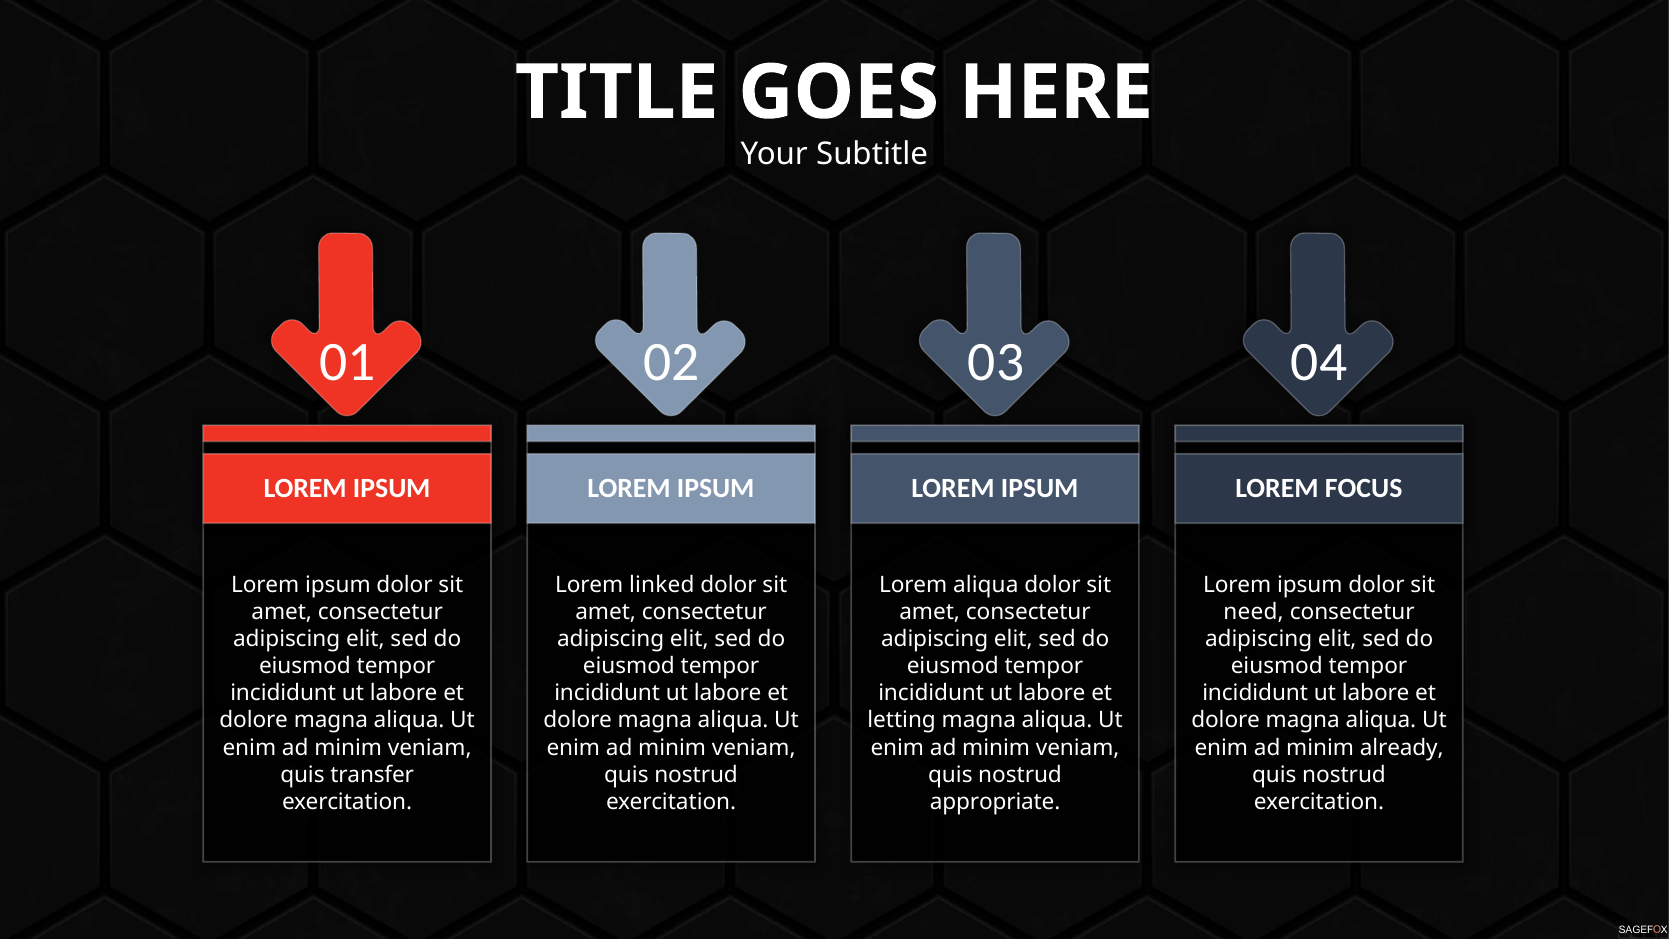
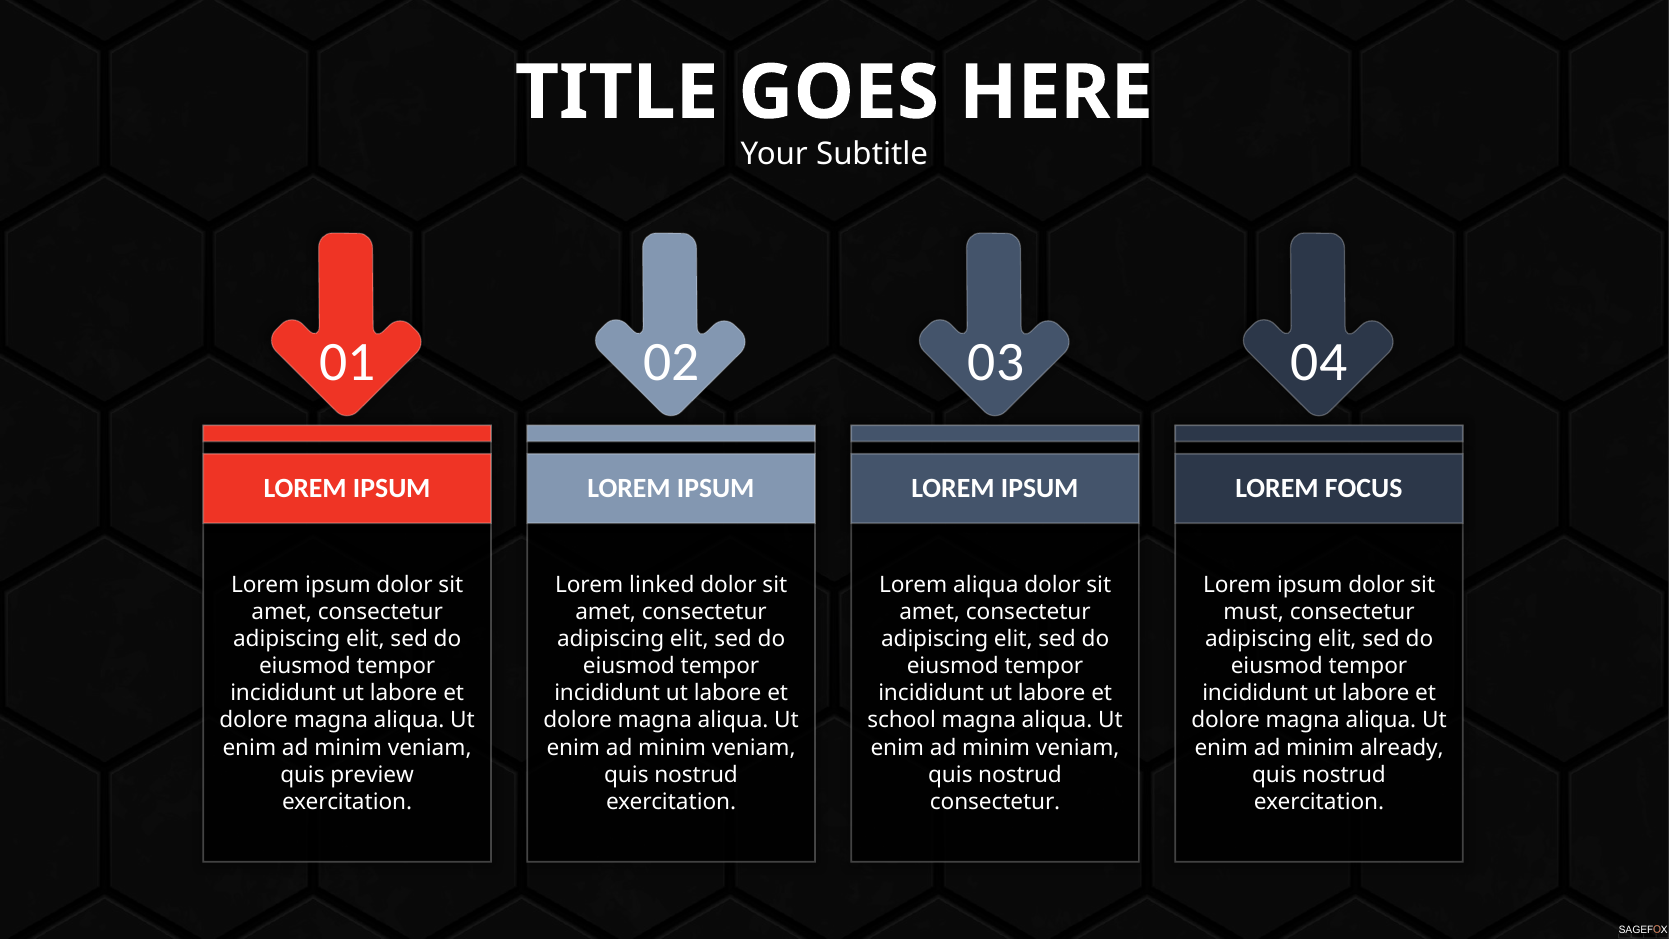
need: need -> must
letting: letting -> school
transfer: transfer -> preview
appropriate at (995, 802): appropriate -> consectetur
